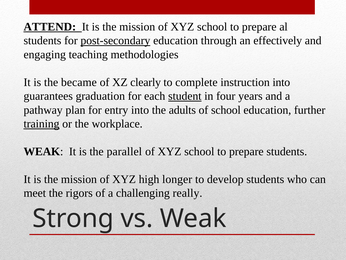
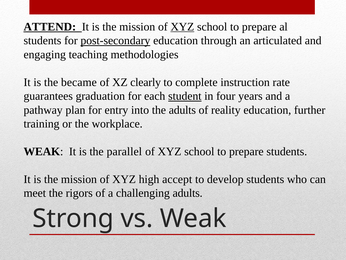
XYZ at (182, 27) underline: none -> present
effectively: effectively -> articulated
instruction into: into -> rate
of school: school -> reality
training underline: present -> none
longer: longer -> accept
challenging really: really -> adults
